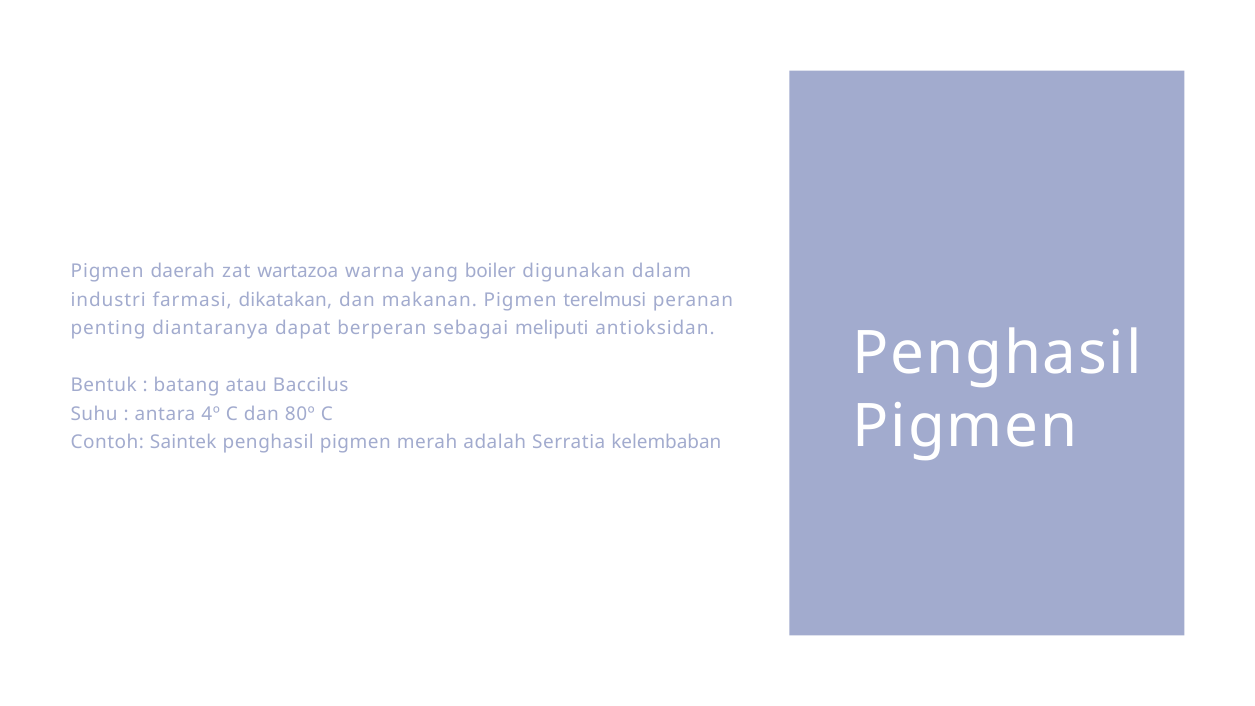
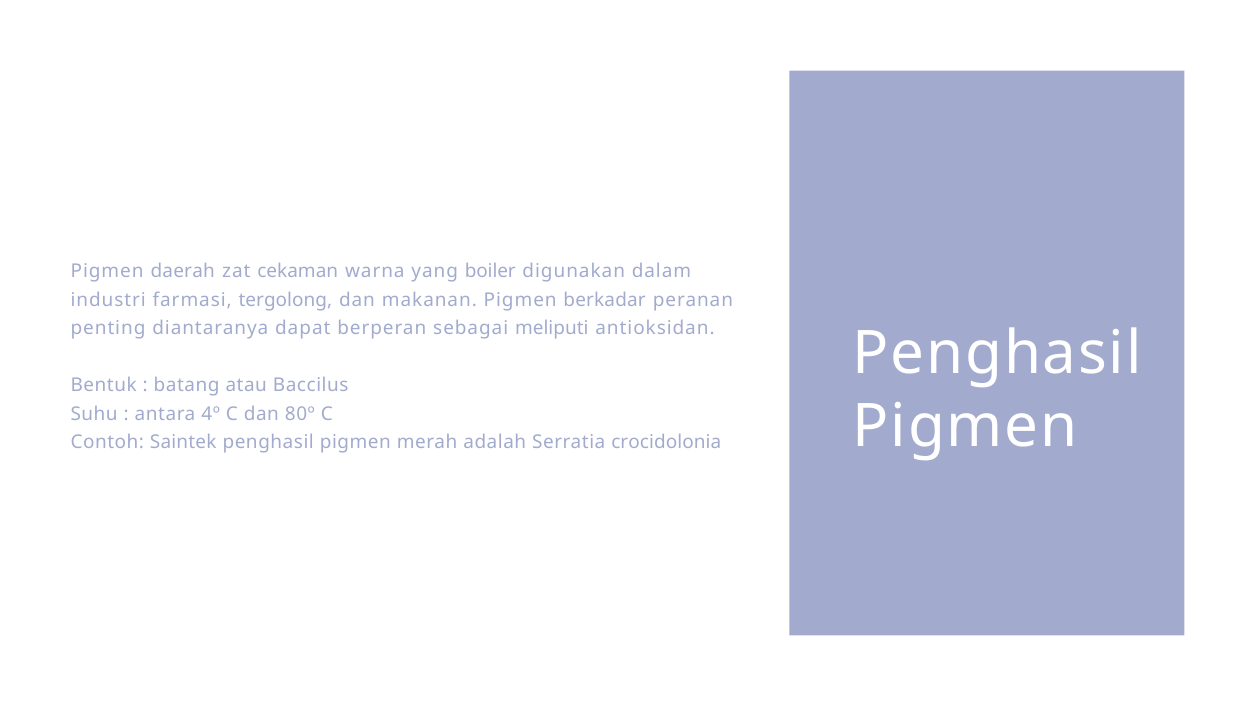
wartazoa: wartazoa -> cekaman
dikatakan: dikatakan -> tergolong
terelmusi: terelmusi -> berkadar
kelembaban: kelembaban -> crocidolonia
